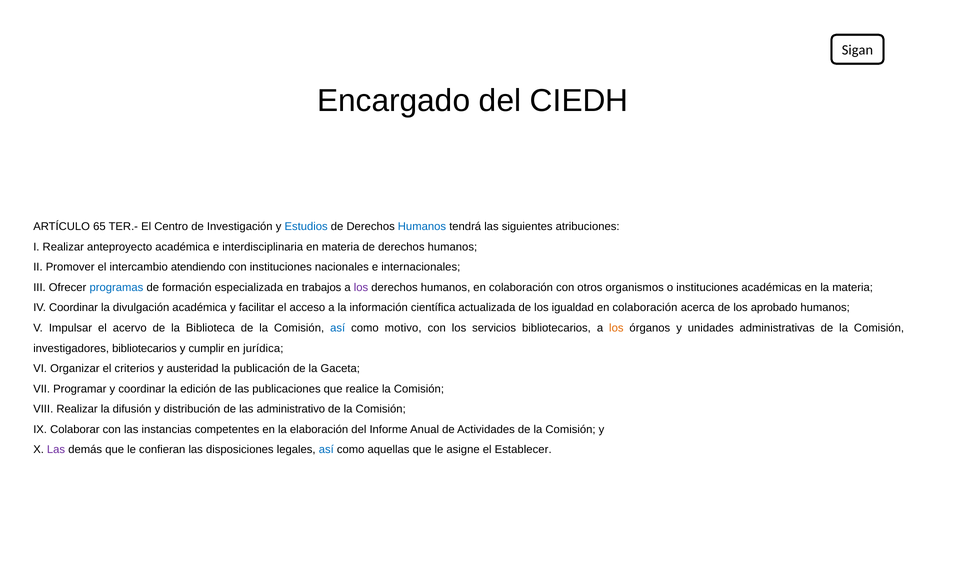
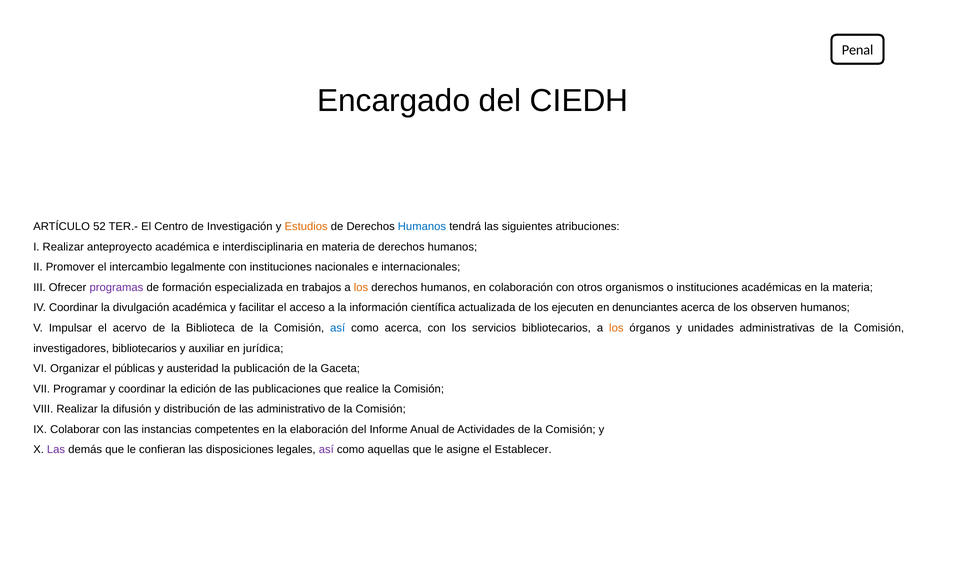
Sigan: Sigan -> Penal
65: 65 -> 52
Estudios colour: blue -> orange
atendiendo: atendiendo -> legalmente
programas colour: blue -> purple
los at (361, 287) colour: purple -> orange
igualdad: igualdad -> ejecuten
colaboración at (645, 307): colaboración -> denunciantes
aprobado: aprobado -> observen
como motivo: motivo -> acerca
cumplir: cumplir -> auxiliar
criterios: criterios -> públicas
así at (326, 449) colour: blue -> purple
